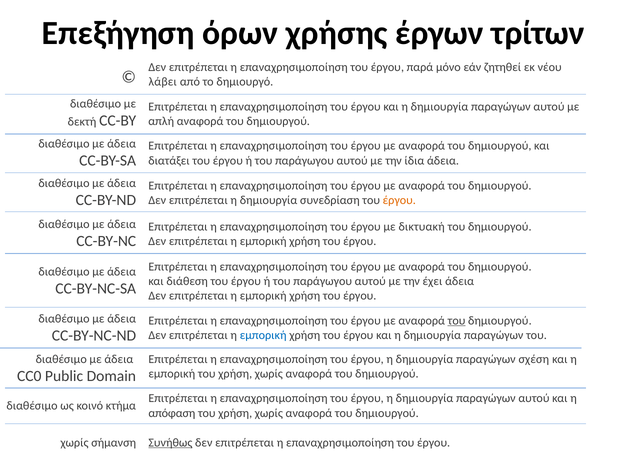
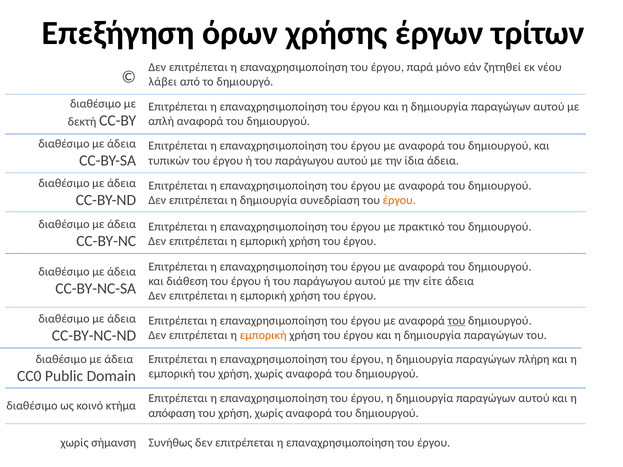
διατάξει: διατάξει -> τυπικών
δικτυακή: δικτυακή -> πρακτικό
έχει: έχει -> είτε
εμπορική at (263, 335) colour: blue -> orange
σχέση: σχέση -> πλήρη
Συνήθως underline: present -> none
